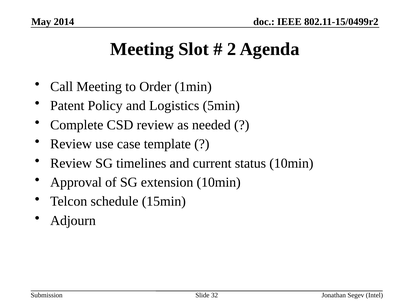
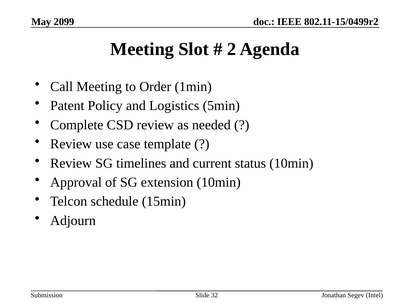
2014: 2014 -> 2099
